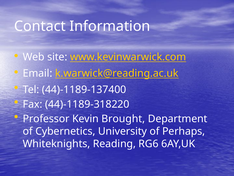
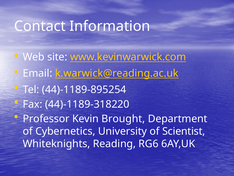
44)-1189-137400: 44)-1189-137400 -> 44)-1189-895254
Perhaps: Perhaps -> Scientist
